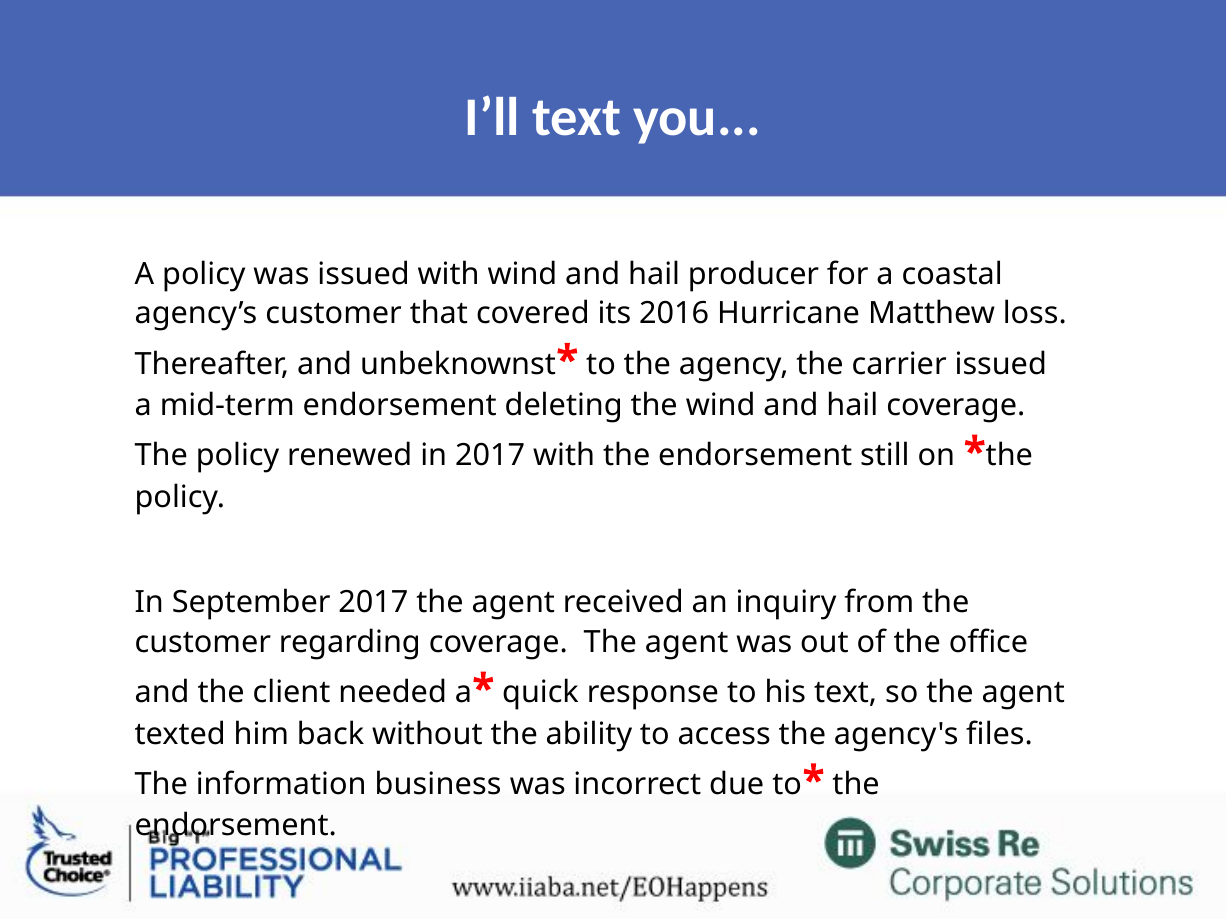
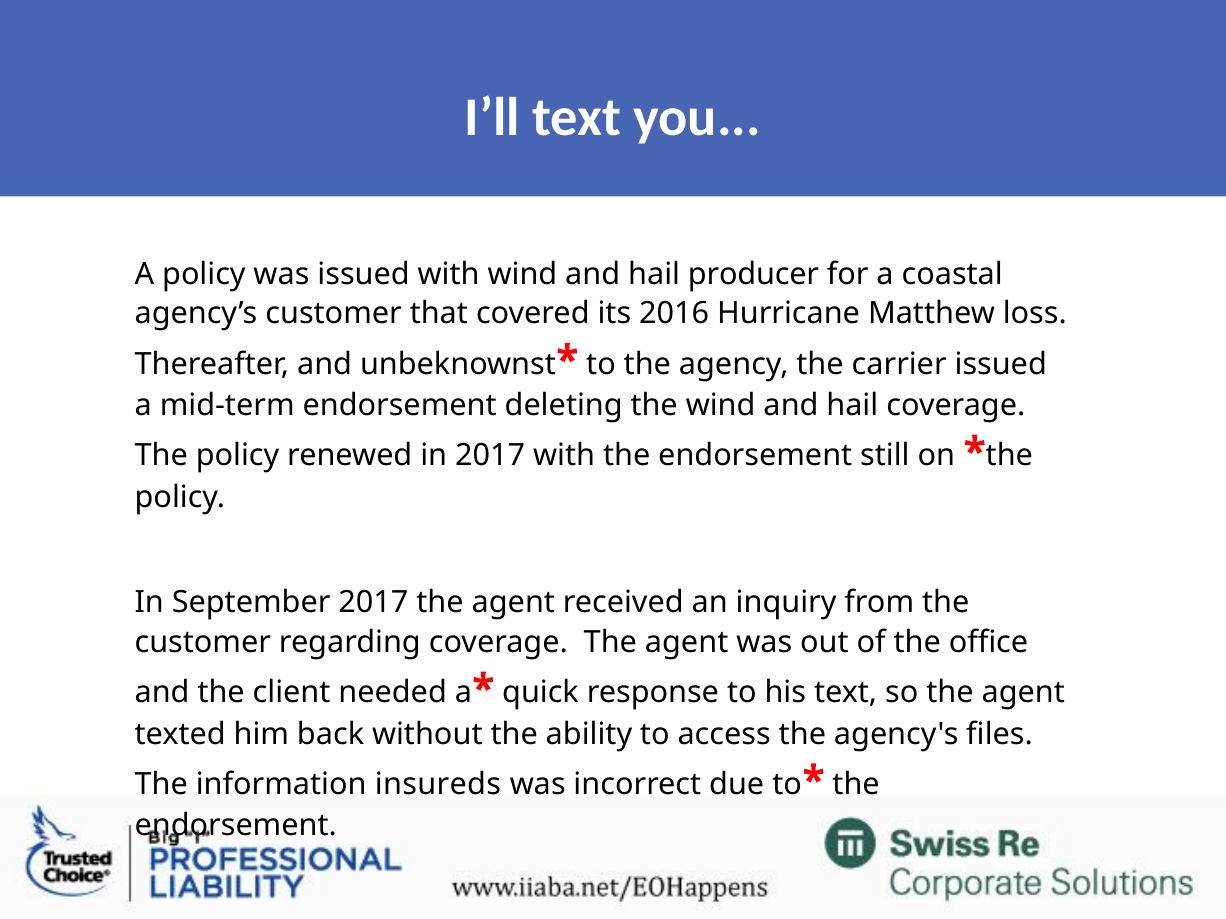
business: business -> insureds
